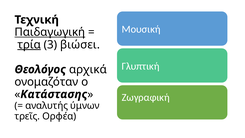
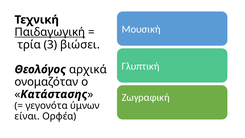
τρία underline: present -> none
αναλυτής: αναλυτής -> γεγονότα
τρεῖς: τρεῖς -> είναι
